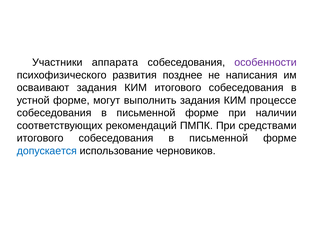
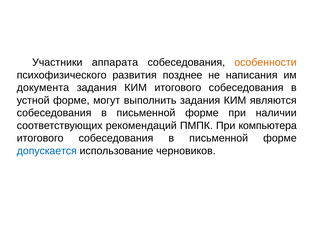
особенности colour: purple -> orange
осваивают: осваивают -> документа
процессе: процессе -> являются
средствами: средствами -> компьютера
